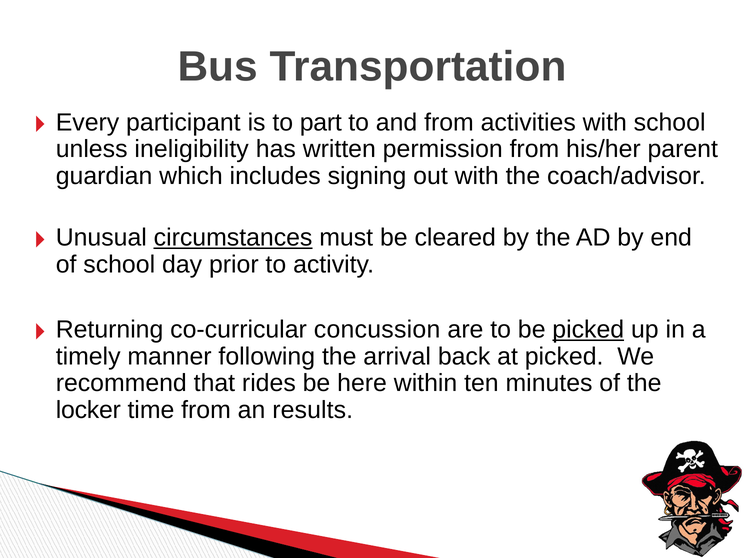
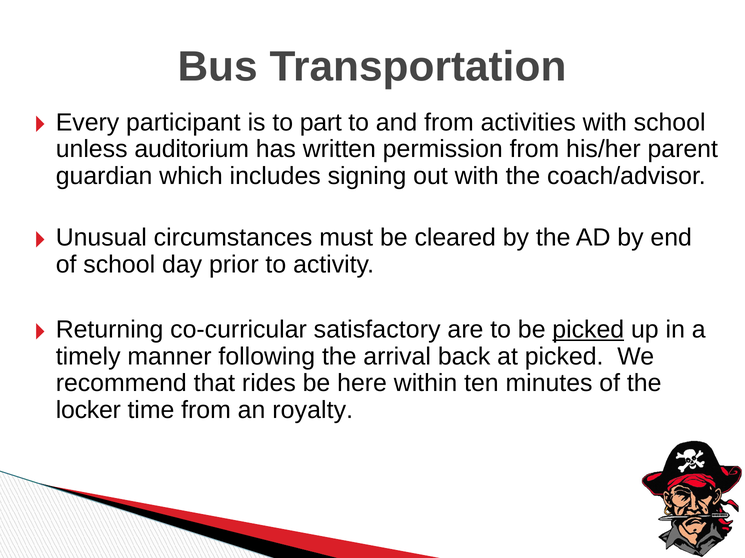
ineligibility: ineligibility -> auditorium
circumstances underline: present -> none
concussion: concussion -> satisfactory
results: results -> royalty
